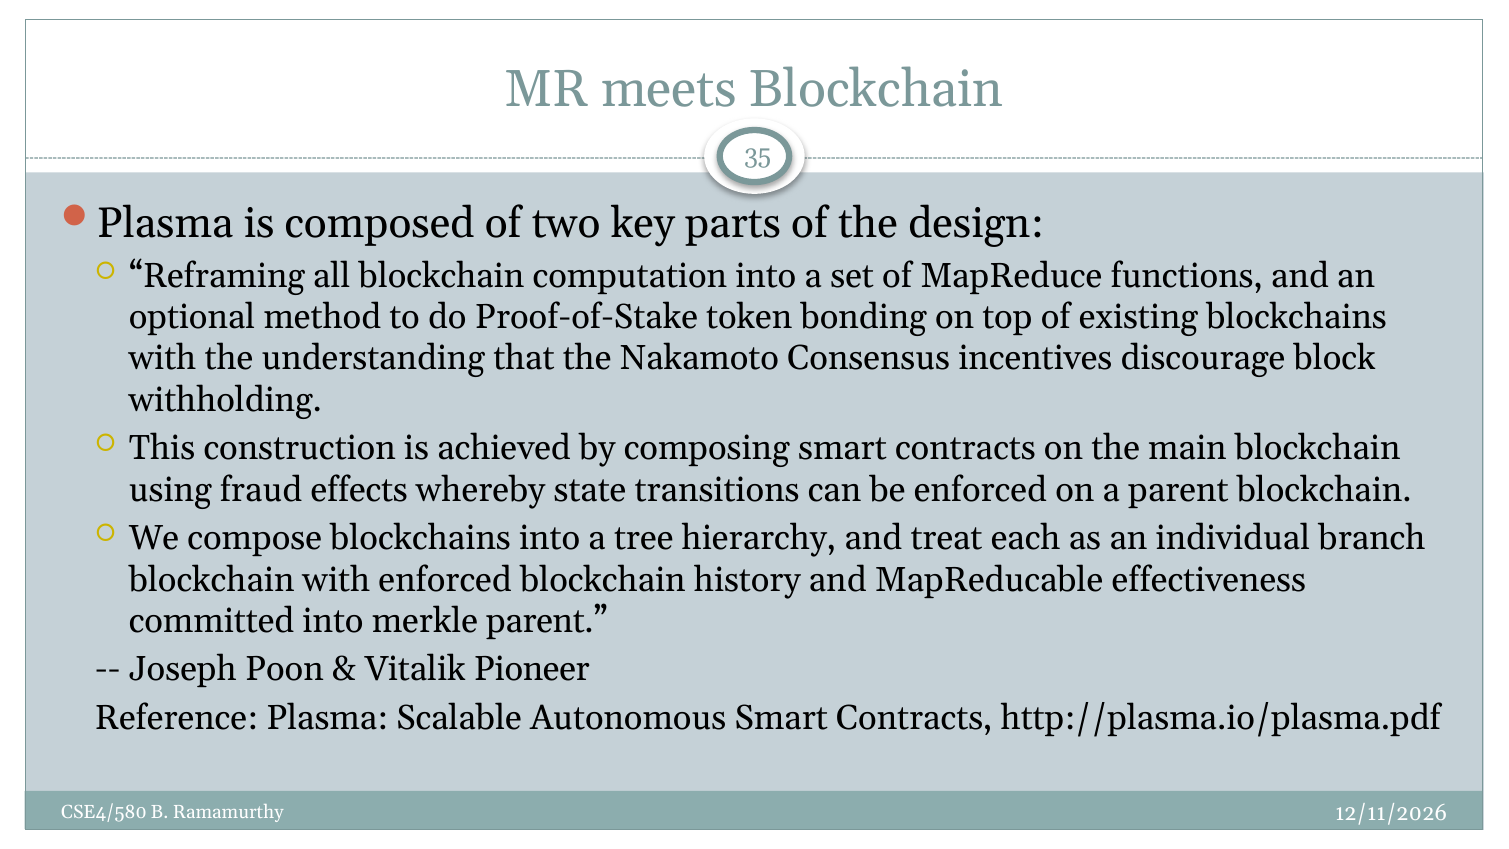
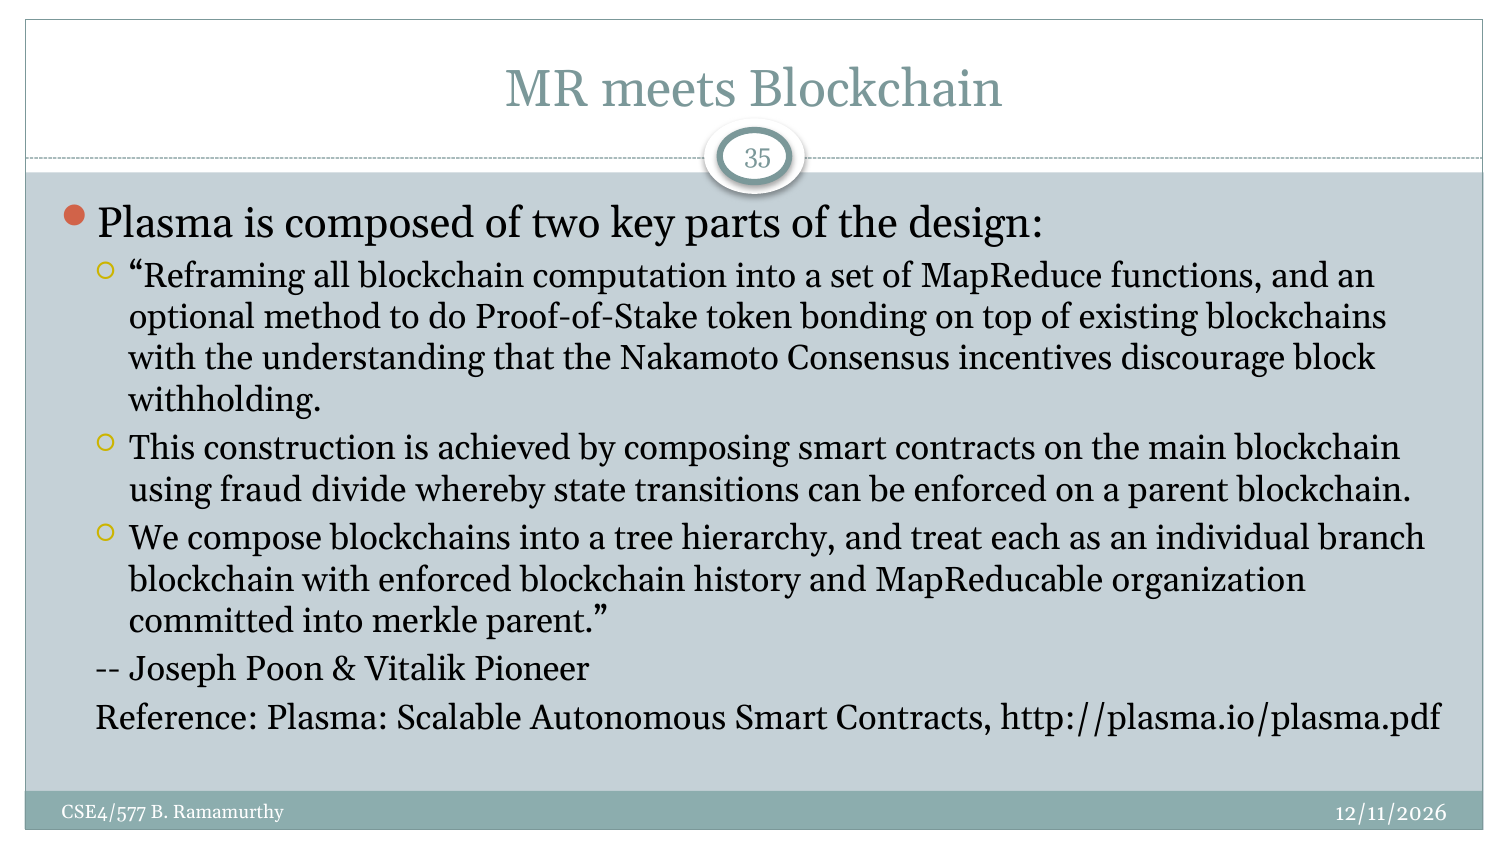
effects: effects -> divide
effectiveness: effectiveness -> organization
CSE4/580: CSE4/580 -> CSE4/577
